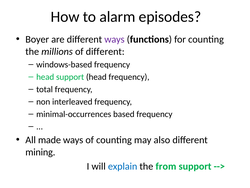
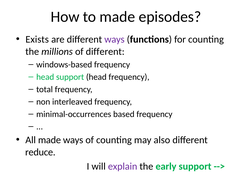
to alarm: alarm -> made
Boyer: Boyer -> Exists
mining: mining -> reduce
explain colour: blue -> purple
from: from -> early
